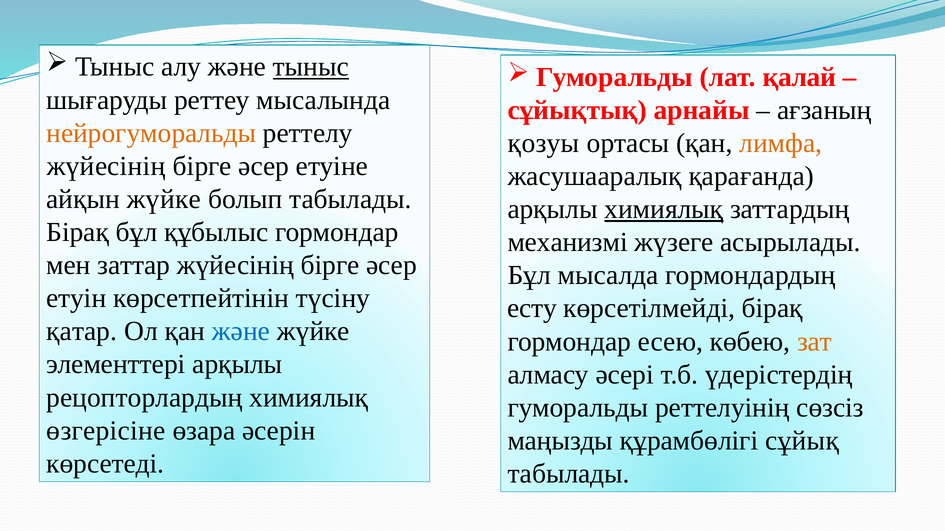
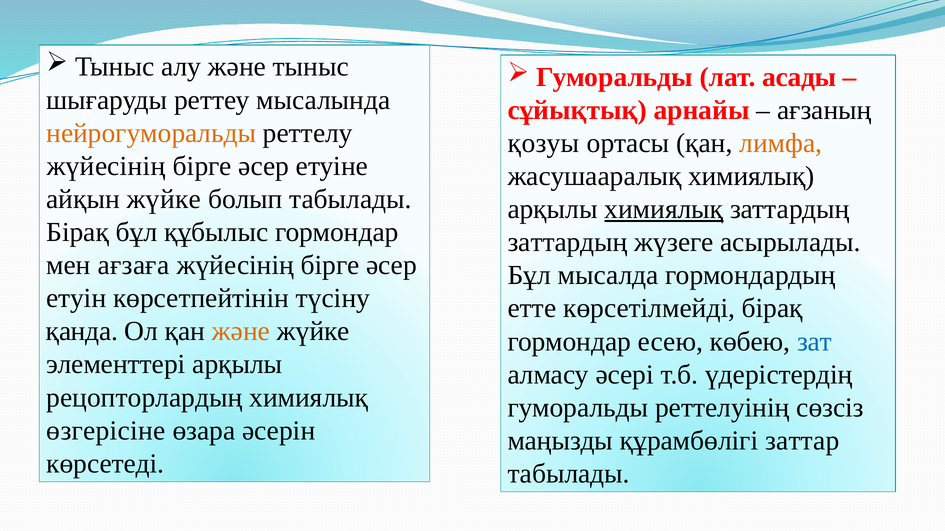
тыныс at (311, 67) underline: present -> none
қалай: қалай -> асады
жасушааралық қарағанда: қарағанда -> химиялық
механизмі at (568, 243): механизмі -> заттардың
заттар: заттар -> ағзаға
есту: есту -> етте
қатар: қатар -> қанда
және at (241, 332) colour: blue -> orange
зат colour: orange -> blue
сұйық: сұйық -> заттар
